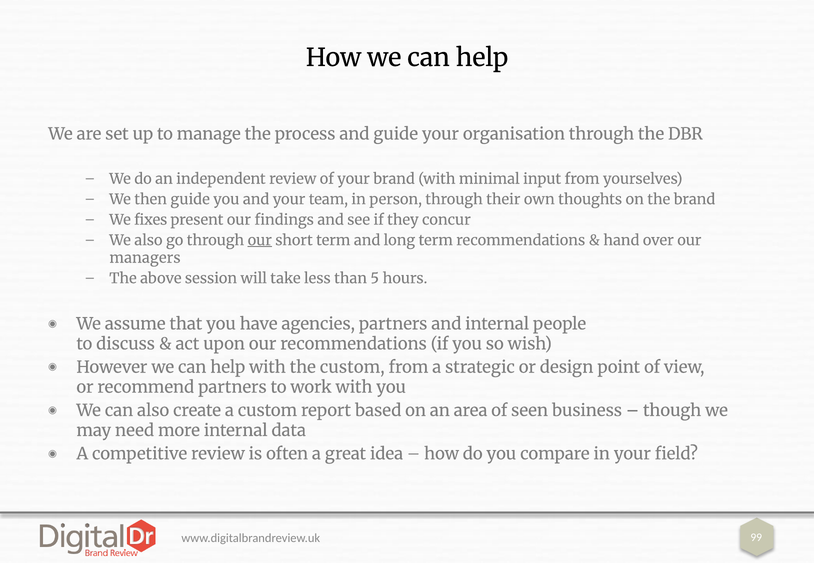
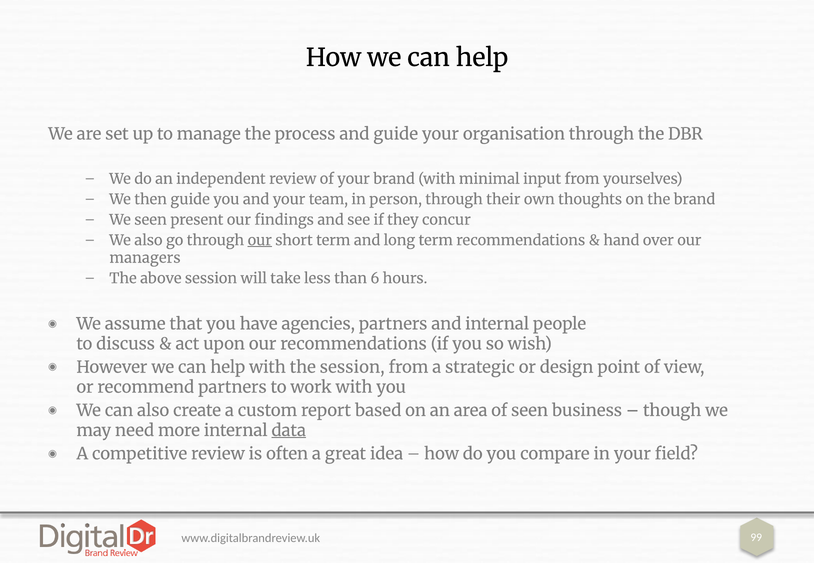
We fixes: fixes -> seen
5: 5 -> 6
the custom: custom -> session
data underline: none -> present
